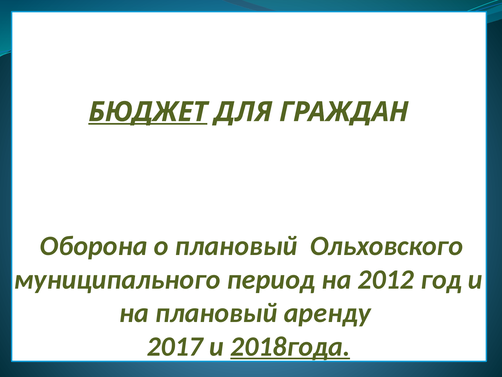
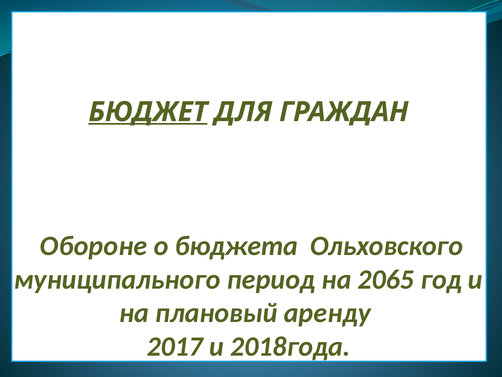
Оборона: Оборона -> Обороне
о плановый: плановый -> бюджета
2012: 2012 -> 2065
2018года underline: present -> none
